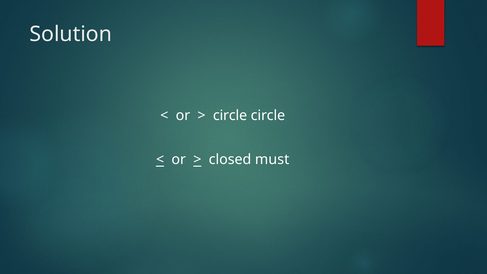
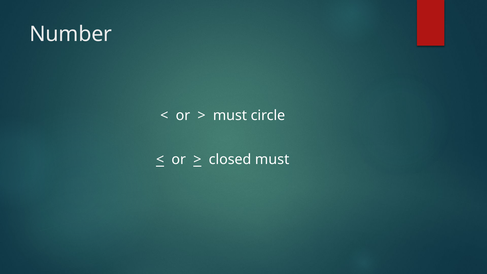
Solution: Solution -> Number
circle at (230, 115): circle -> must
